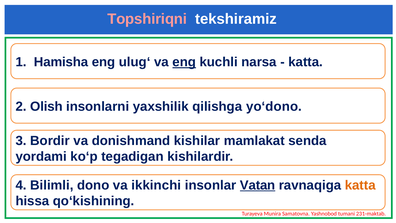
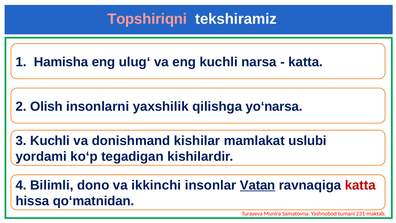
eng at (184, 62) underline: present -> none
yo‘dono: yo‘dono -> yo‘narsa
3 Bordir: Bordir -> Kuchli
senda: senda -> uslubi
katta at (360, 185) colour: orange -> red
qo‘kishining: qo‘kishining -> qo‘matnidan
